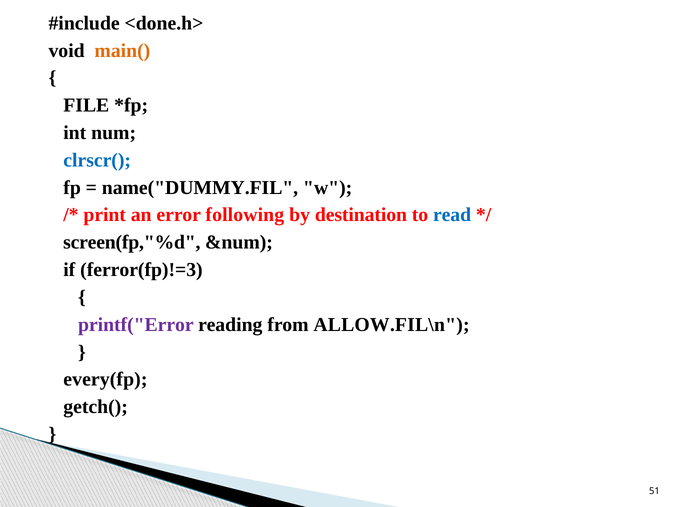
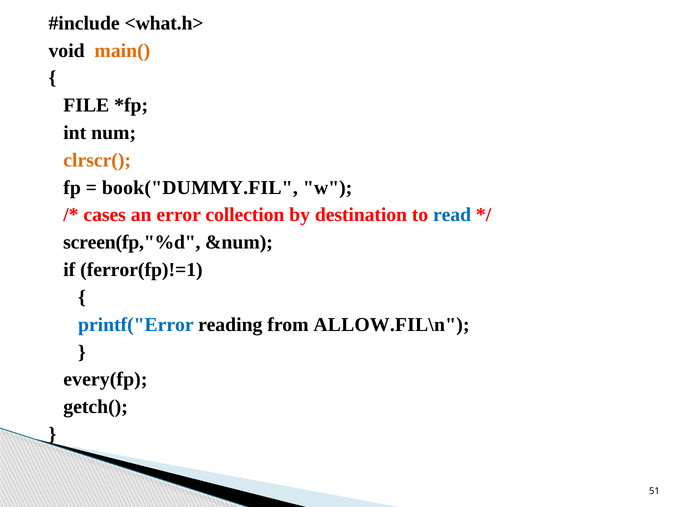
<done.h>: <done.h> -> <what.h>
clrscr( colour: blue -> orange
name("DUMMY.FIL: name("DUMMY.FIL -> book("DUMMY.FIL
print: print -> cases
following: following -> collection
ferror(fp)!=3: ferror(fp)!=3 -> ferror(fp)!=1
printf("Error colour: purple -> blue
